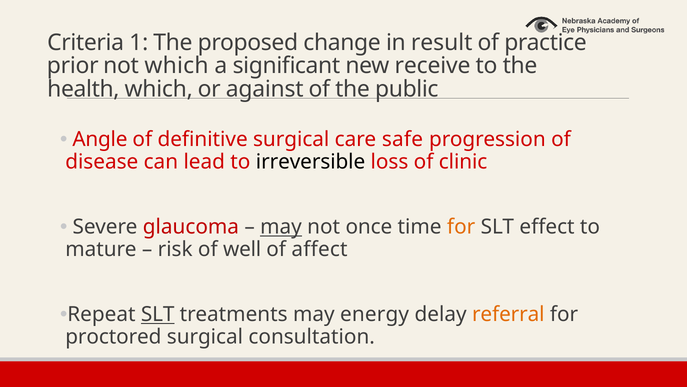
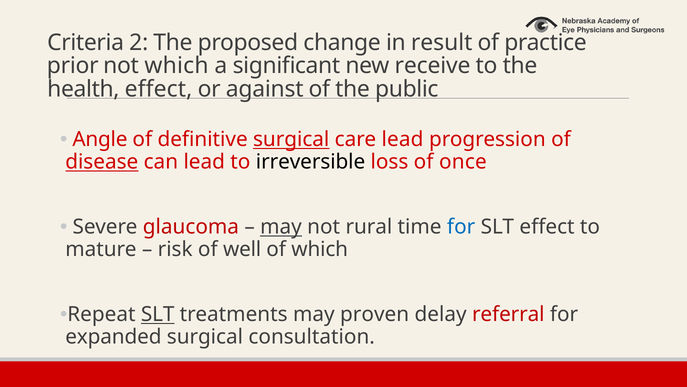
1: 1 -> 2
health which: which -> effect
surgical at (291, 139) underline: none -> present
care safe: safe -> lead
disease underline: none -> present
clinic: clinic -> once
once: once -> rural
for at (461, 227) colour: orange -> blue
of affect: affect -> which
energy: energy -> proven
referral colour: orange -> red
proctored: proctored -> expanded
